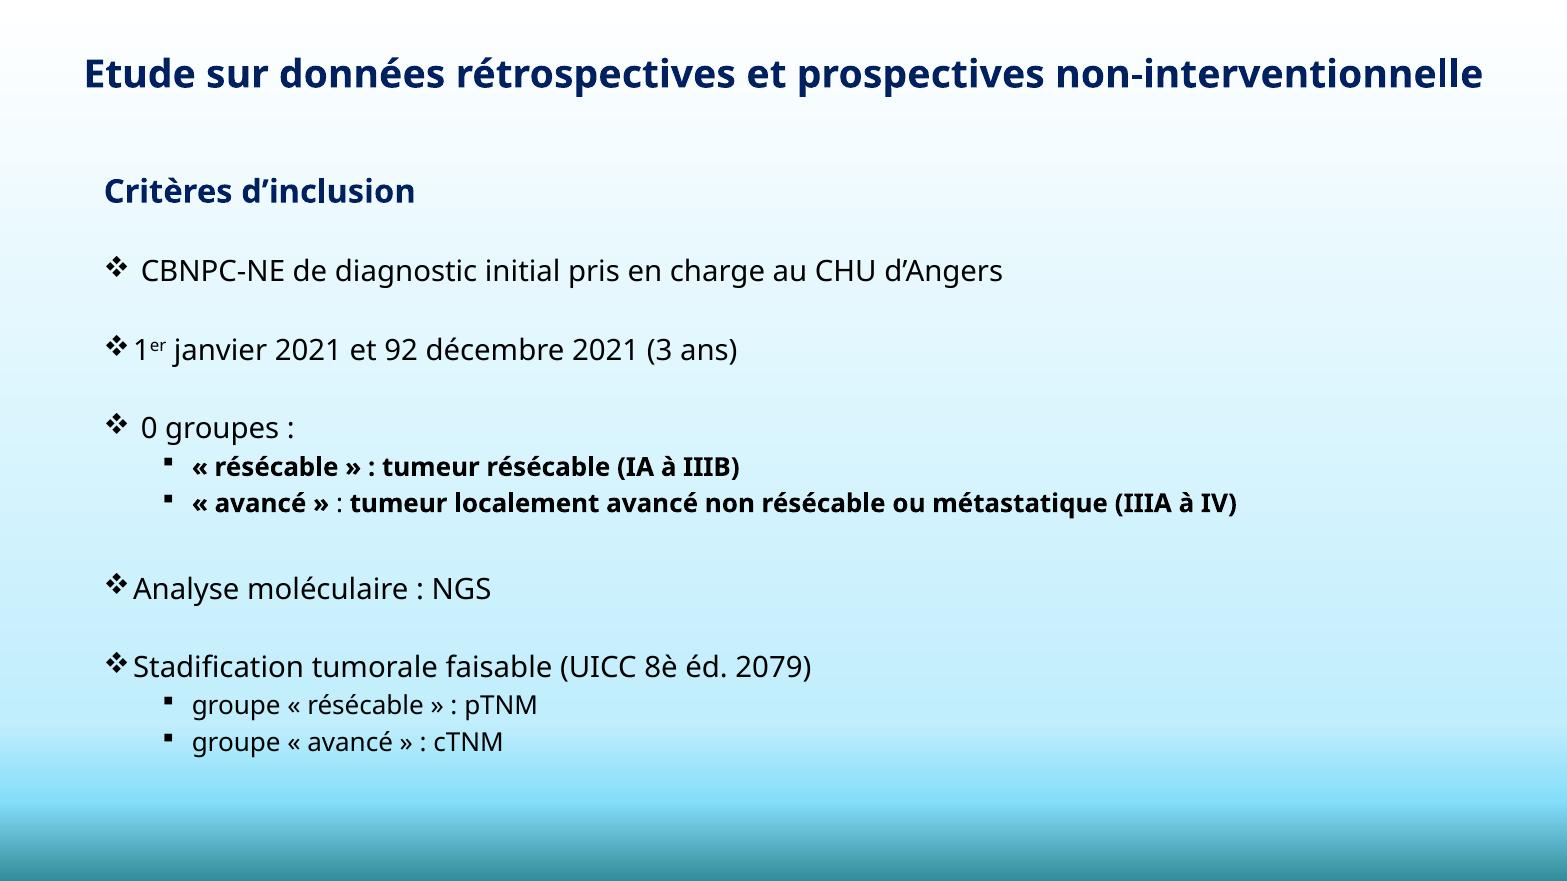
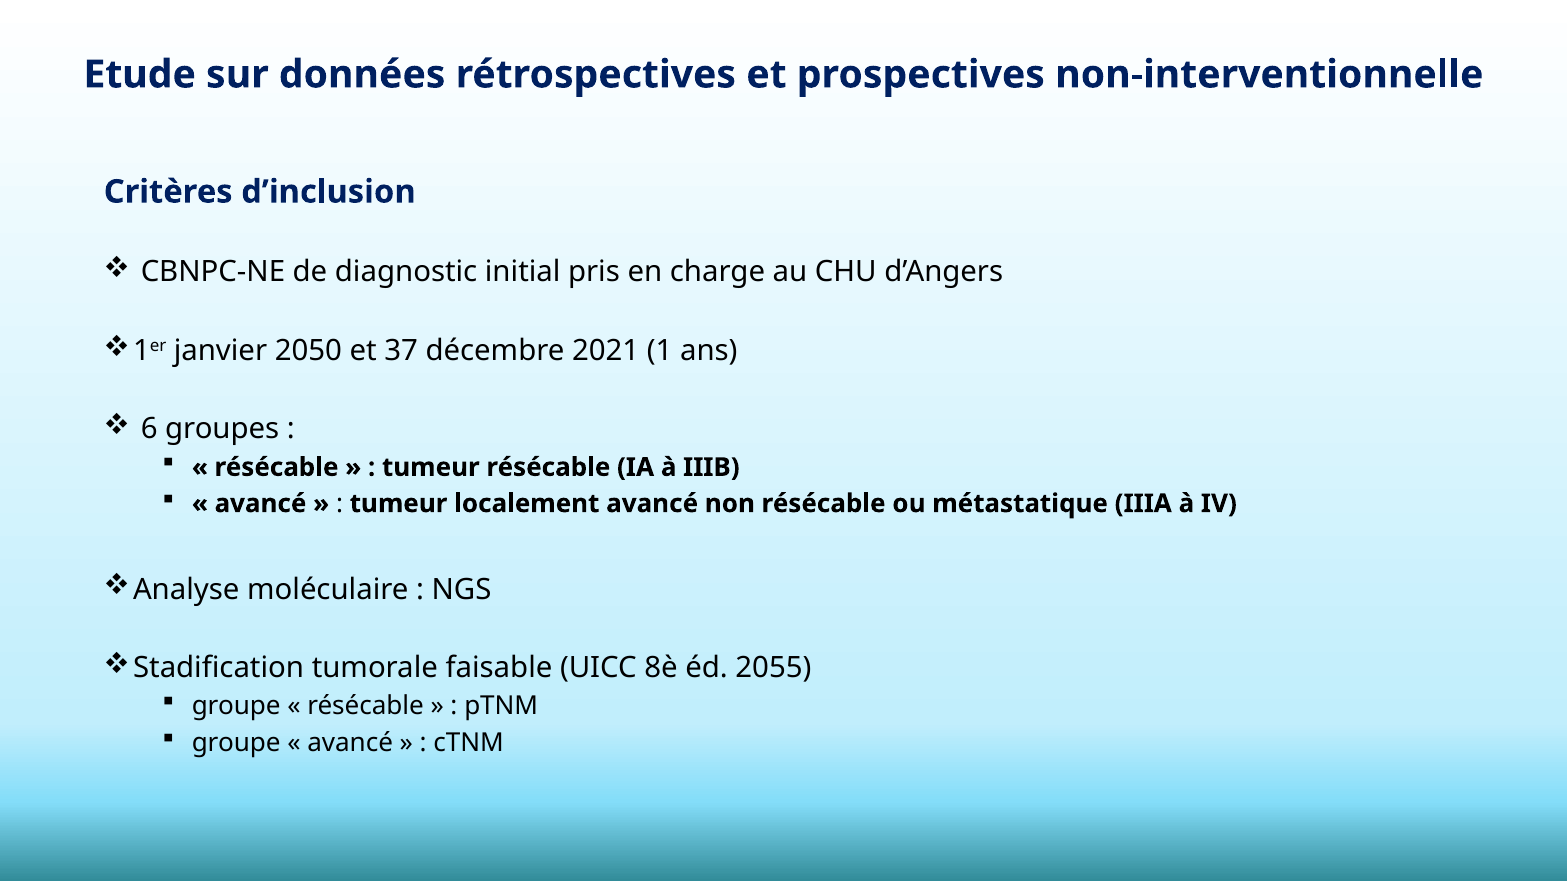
janvier 2021: 2021 -> 2050
92: 92 -> 37
3: 3 -> 1
0: 0 -> 6
2079: 2079 -> 2055
